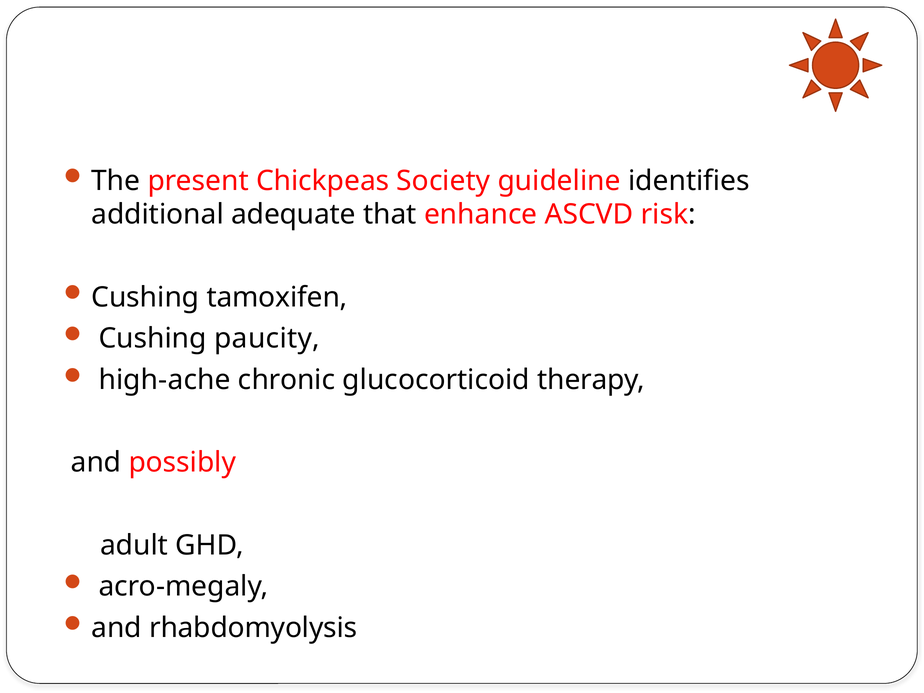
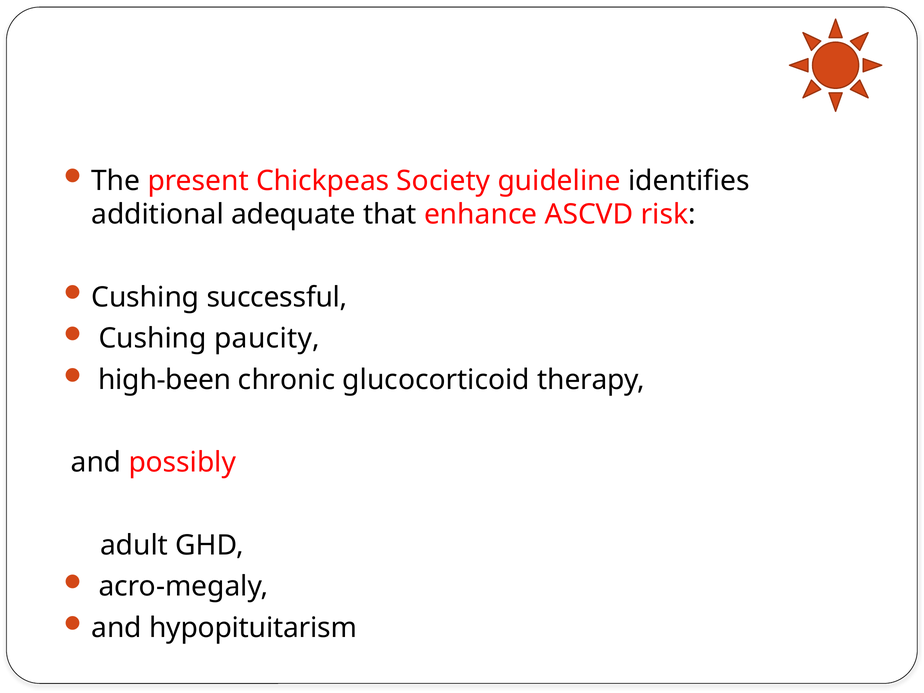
tamoxifen: tamoxifen -> successful
high-ache: high-ache -> high-been
rhabdomyolysis: rhabdomyolysis -> hypopituitarism
